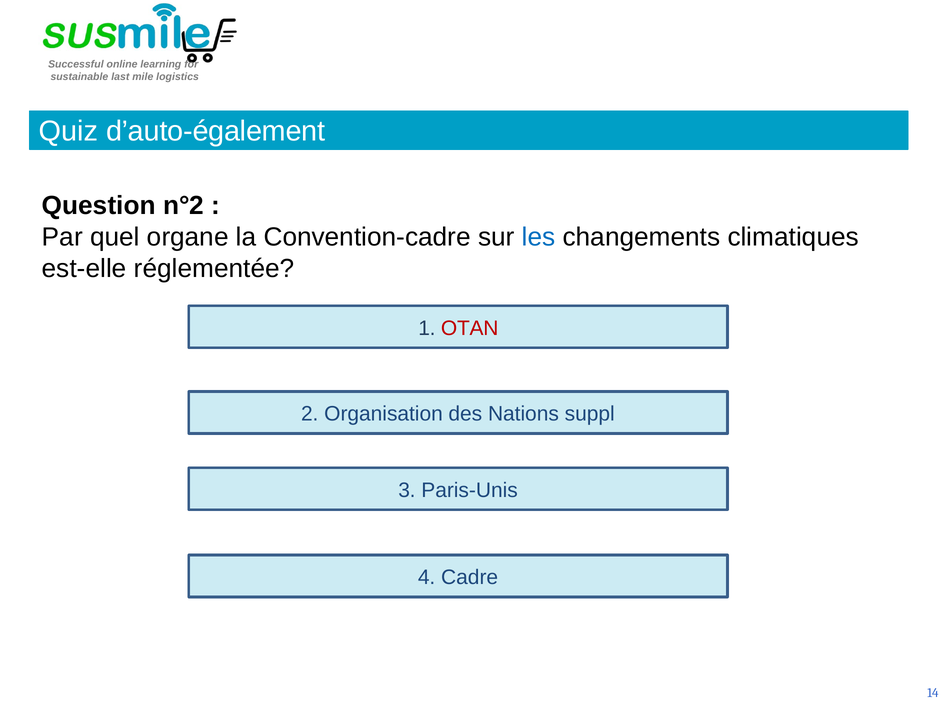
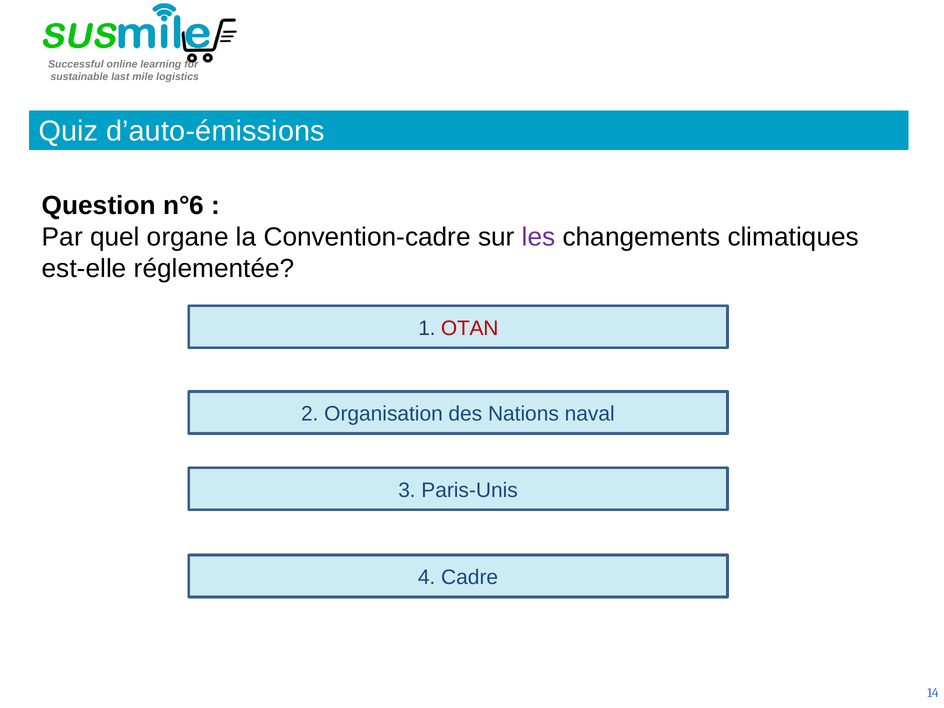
d’auto-également: d’auto-également -> d’auto-émissions
n°2: n°2 -> n°6
les colour: blue -> purple
suppl: suppl -> naval
